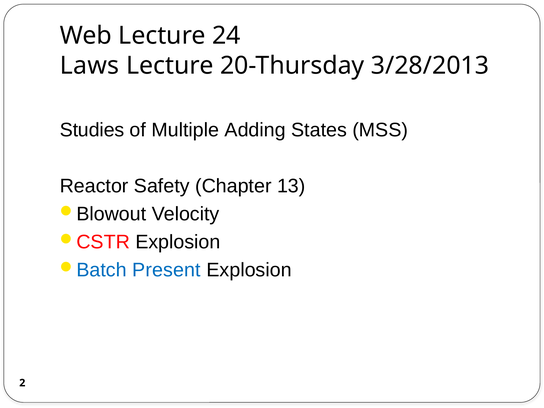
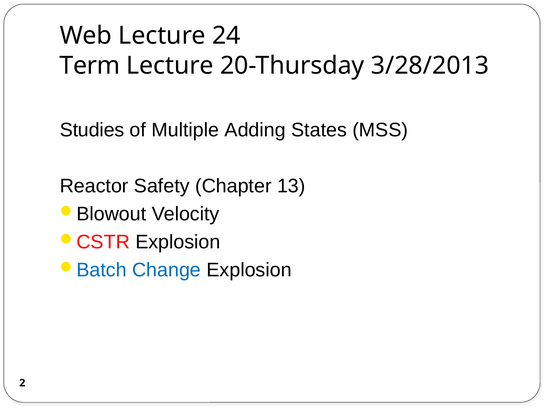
Laws: Laws -> Term
Present: Present -> Change
